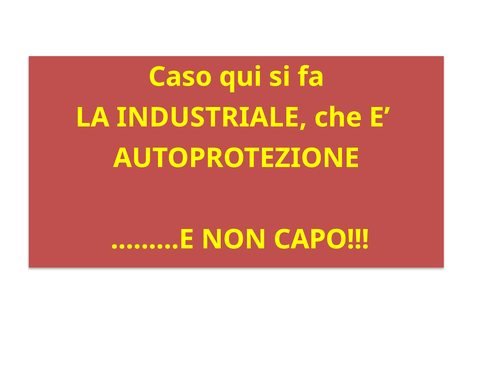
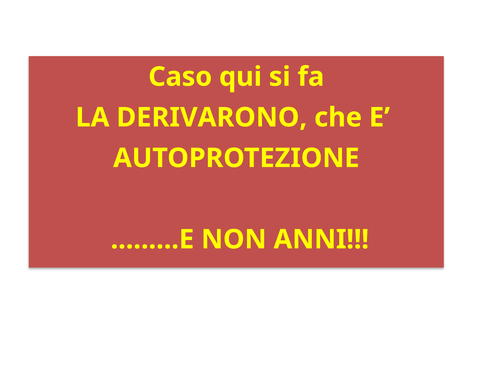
INDUSTRIALE: INDUSTRIALE -> DERIVARONO
CAPO: CAPO -> ANNI
